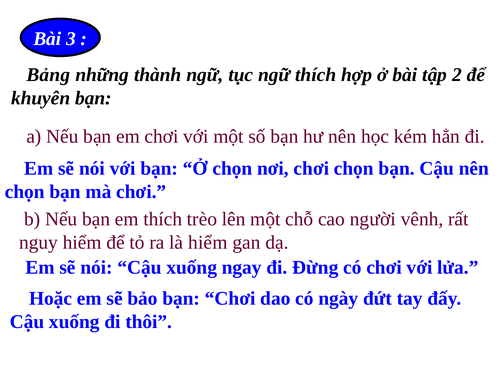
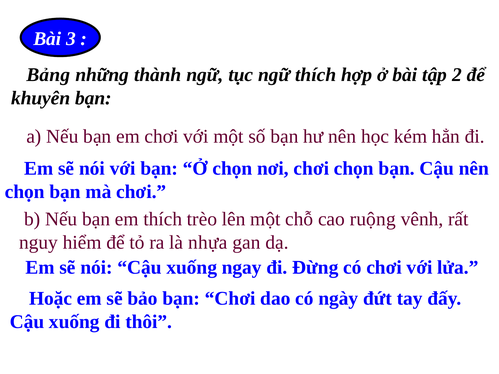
người: người -> ruộng
là hiểm: hiểm -> nhựa
